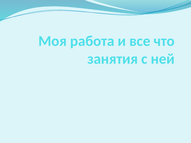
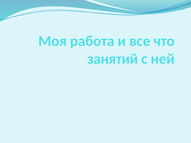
занятия: занятия -> занятий
